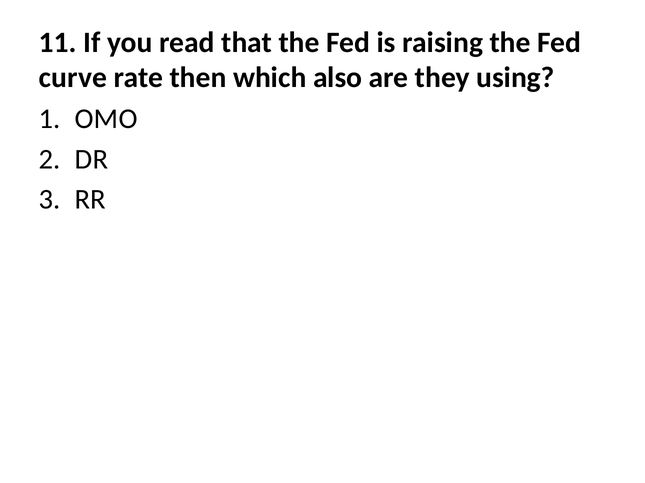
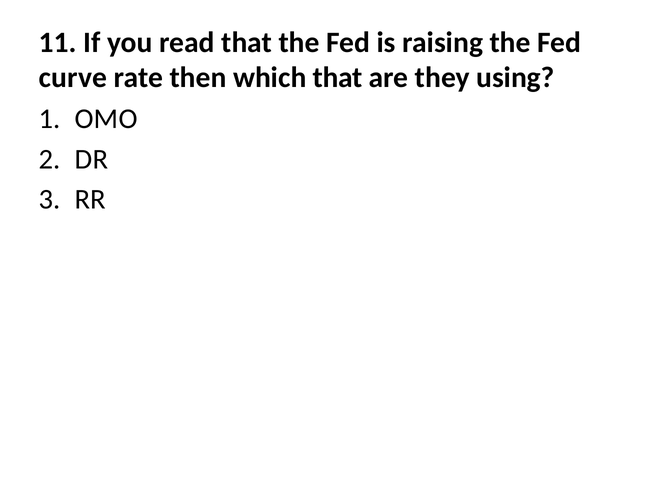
which also: also -> that
